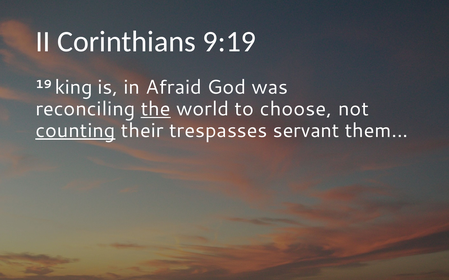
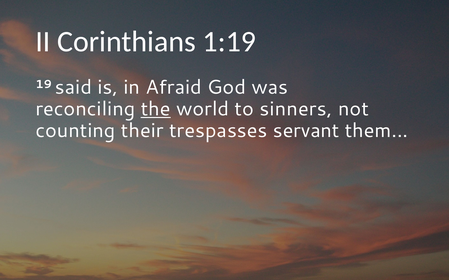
9:19: 9:19 -> 1:19
king: king -> said
choose: choose -> sinners
counting underline: present -> none
